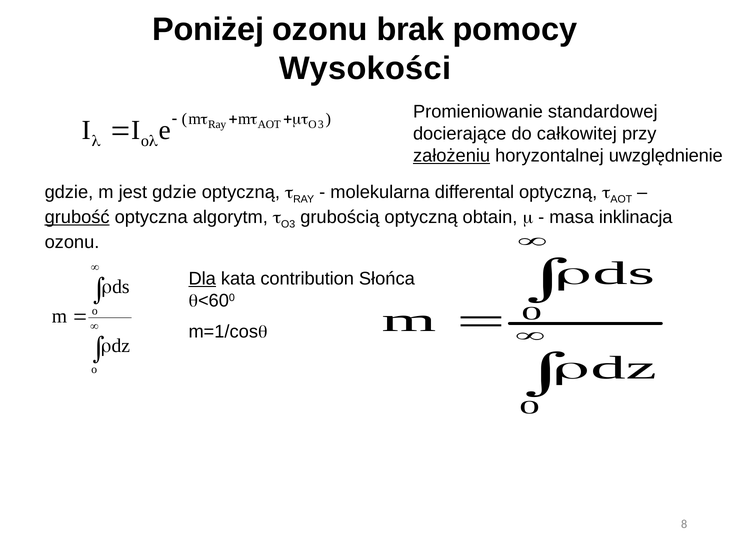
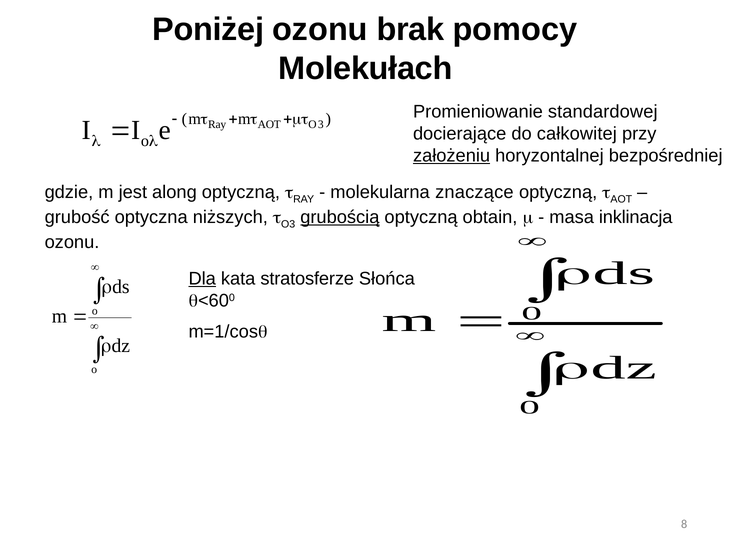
Wysokości: Wysokości -> Molekułach
uwzględnienie: uwzględnienie -> bezpośredniej
jest gdzie: gdzie -> along
differental: differental -> znaczące
grubość underline: present -> none
algorytm: algorytm -> niższych
grubością underline: none -> present
contribution: contribution -> stratosferze
